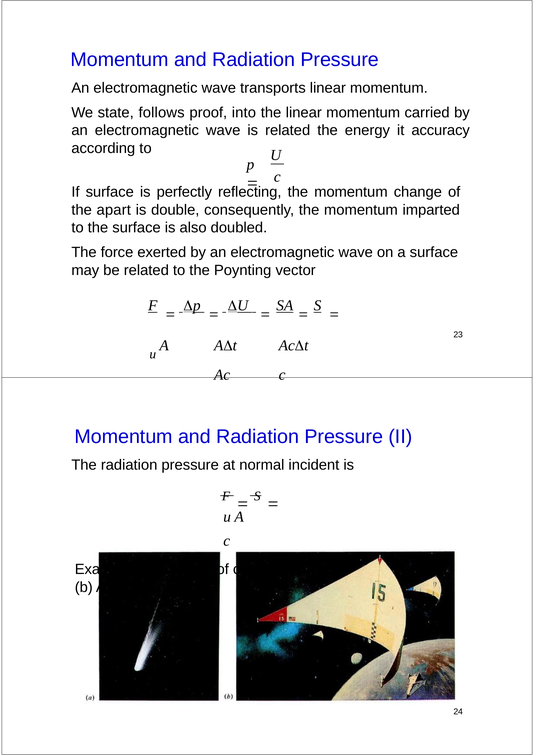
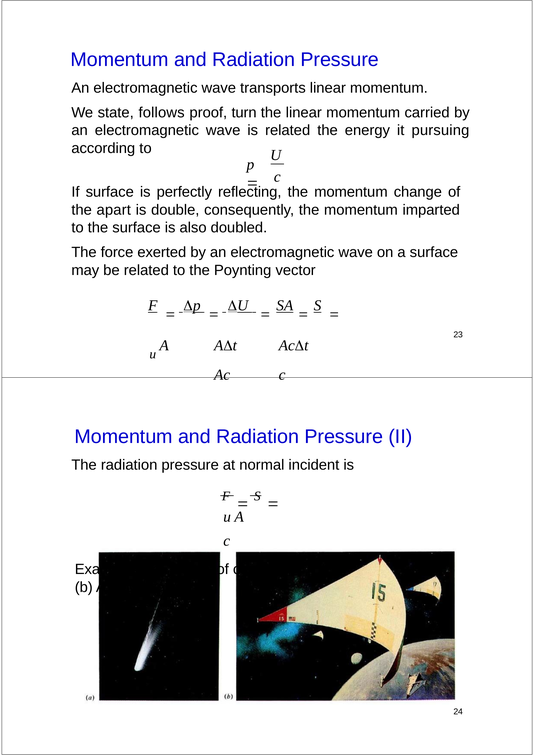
into: into -> turn
accuracy: accuracy -> pursuing
